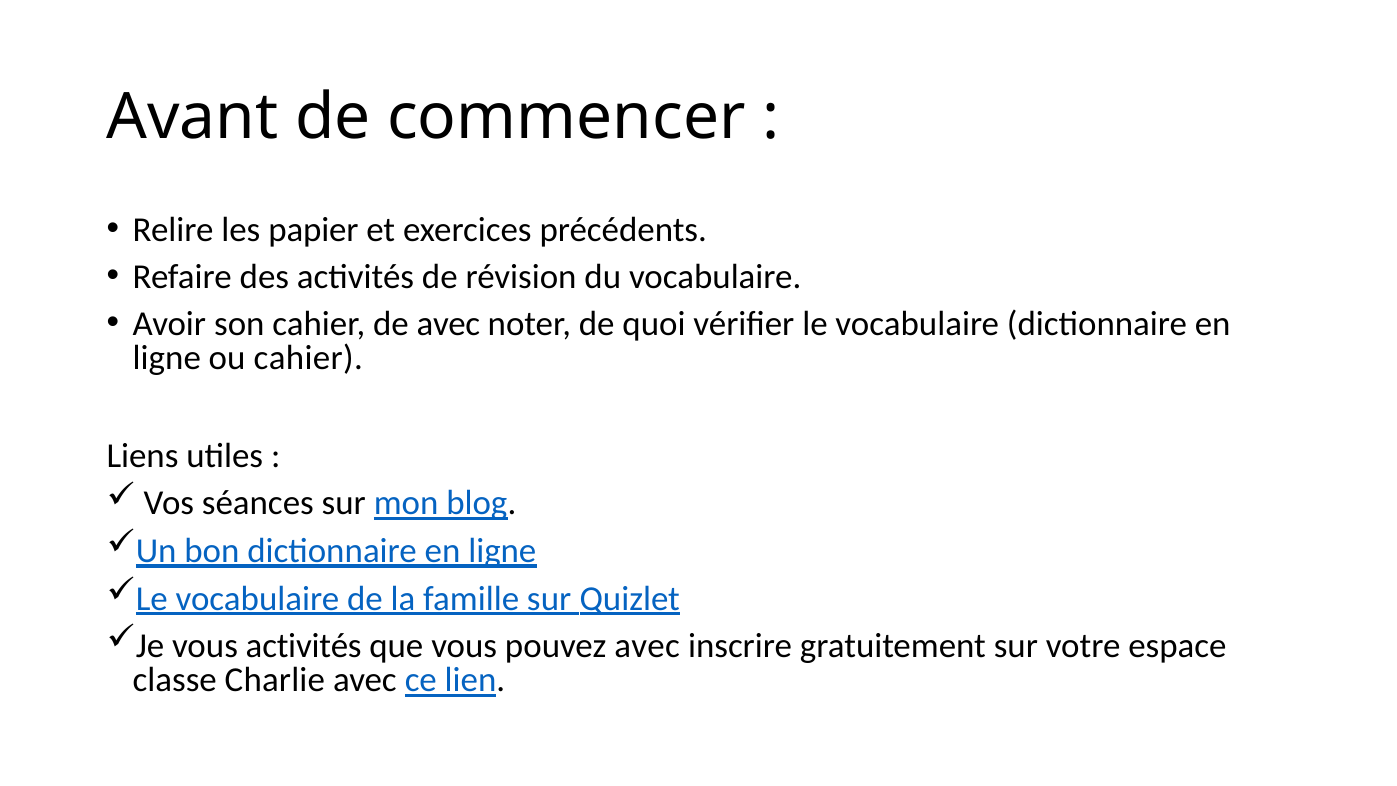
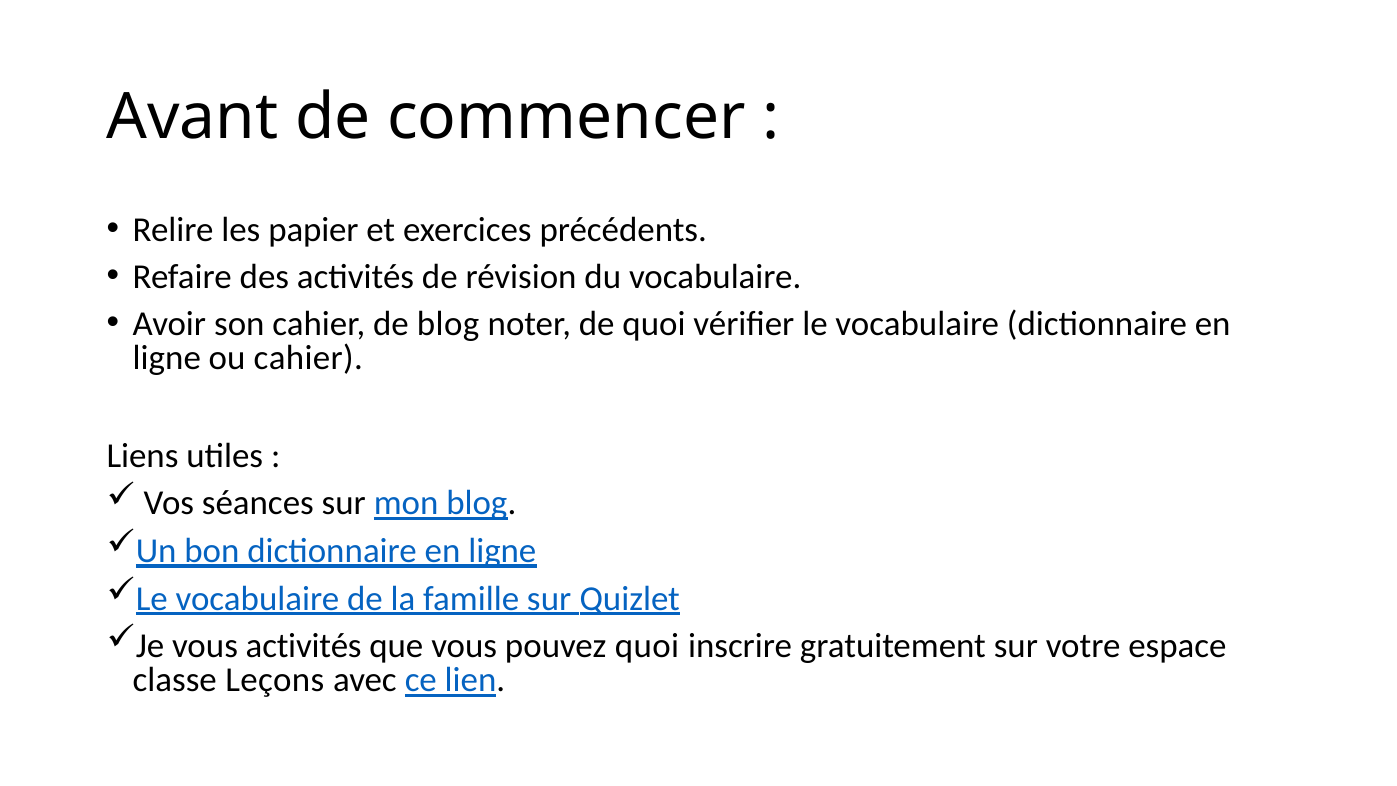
de avec: avec -> blog
pouvez avec: avec -> quoi
Charlie: Charlie -> Leçons
